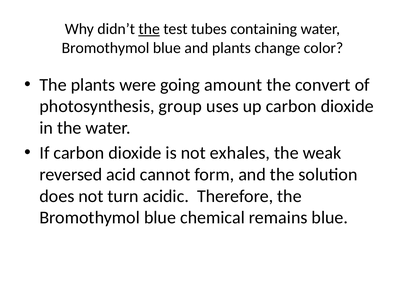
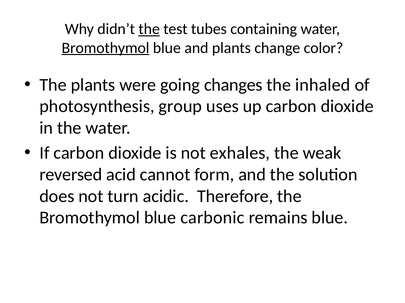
Bromothymol at (106, 48) underline: none -> present
amount: amount -> changes
convert: convert -> inhaled
chemical: chemical -> carbonic
